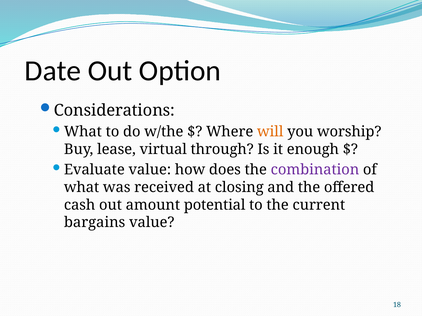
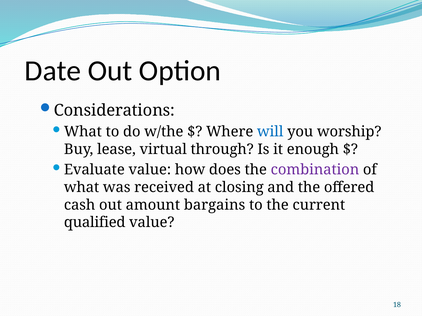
will colour: orange -> blue
potential: potential -> bargains
bargains: bargains -> qualified
